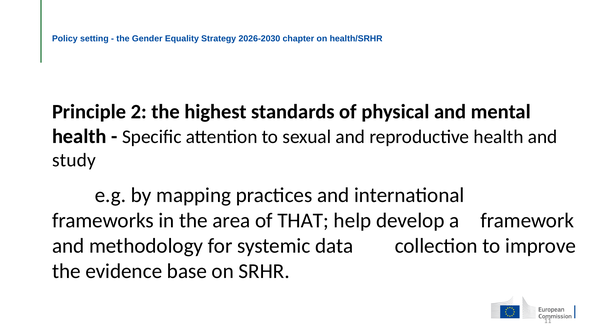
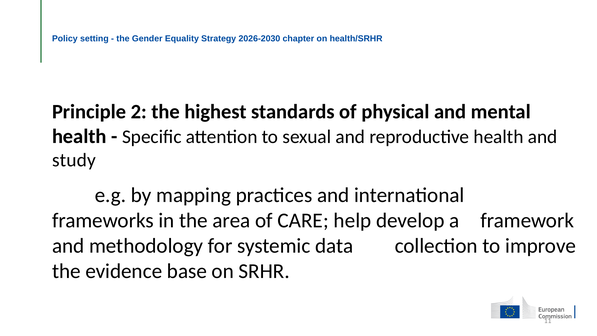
THAT: THAT -> CARE
